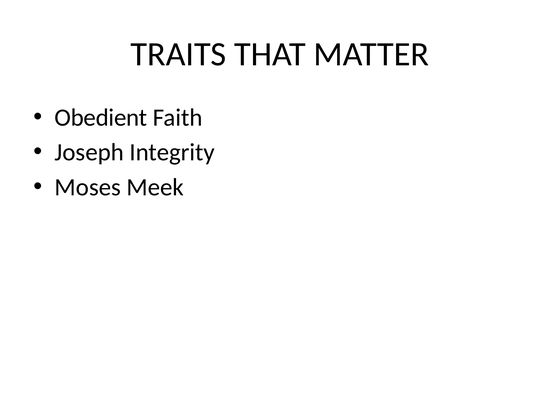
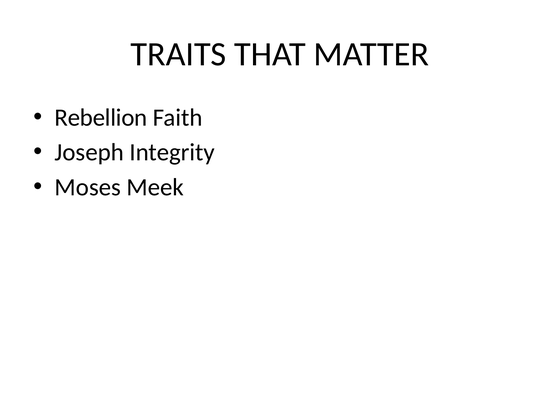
Obedient: Obedient -> Rebellion
